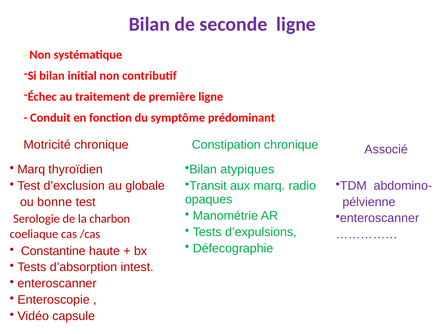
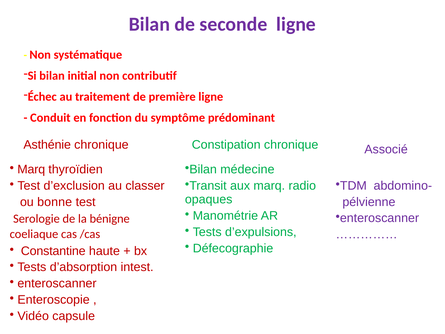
Motricité: Motricité -> Asthénie
atypiques: atypiques -> médecine
globale: globale -> classer
charbon: charbon -> bénigne
